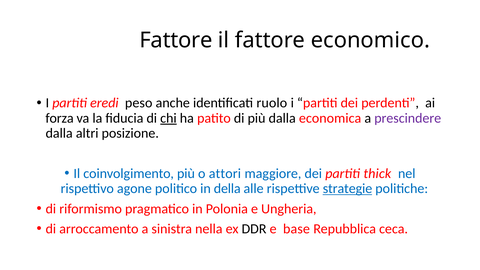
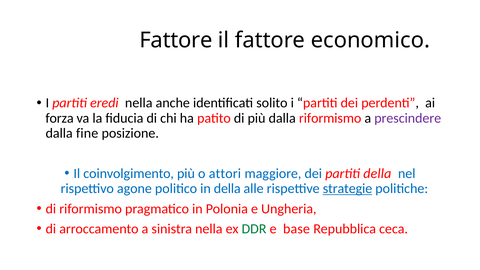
eredi peso: peso -> nella
ruolo: ruolo -> solito
chi underline: present -> none
dalla economica: economica -> riformismo
altri: altri -> fine
partiti thick: thick -> della
DDR colour: black -> green
